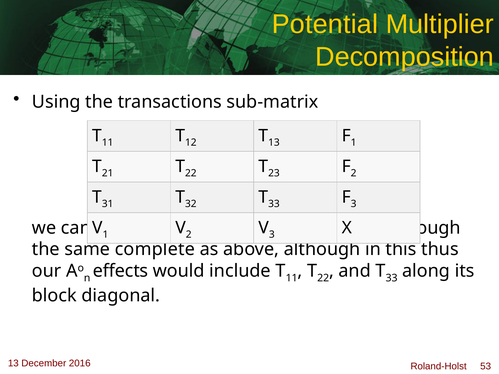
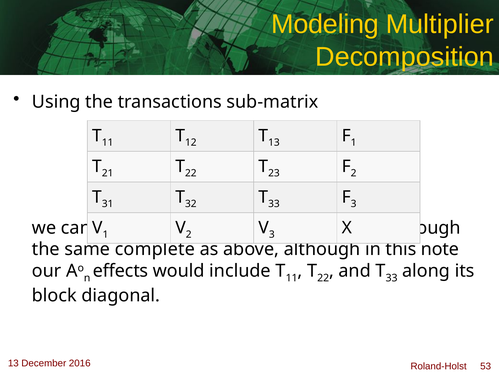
Potential: Potential -> Modeling
thus: thus -> note
